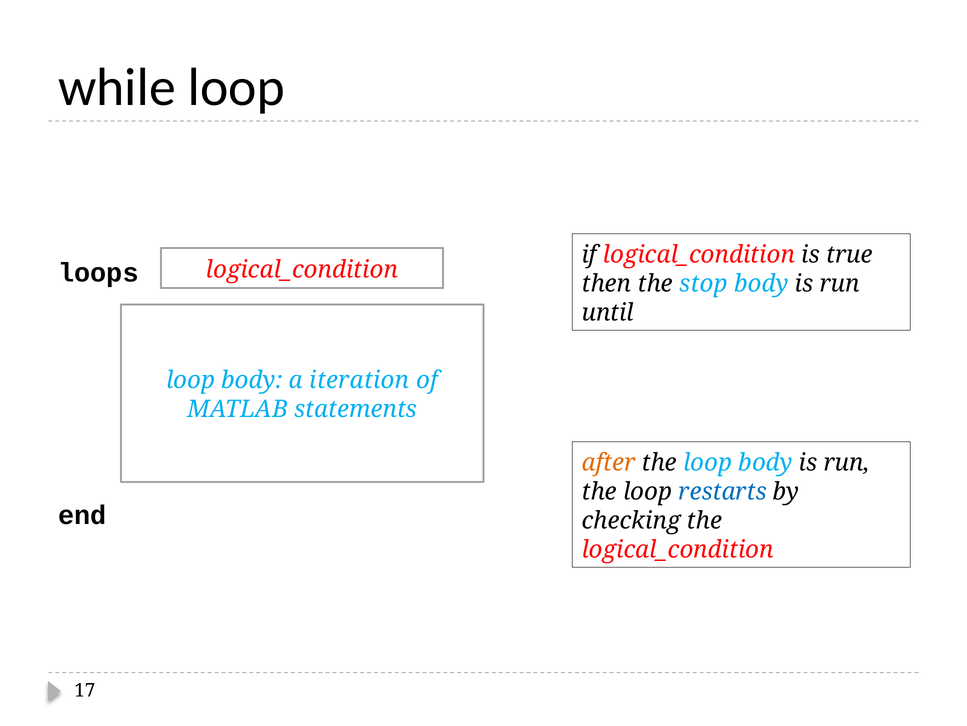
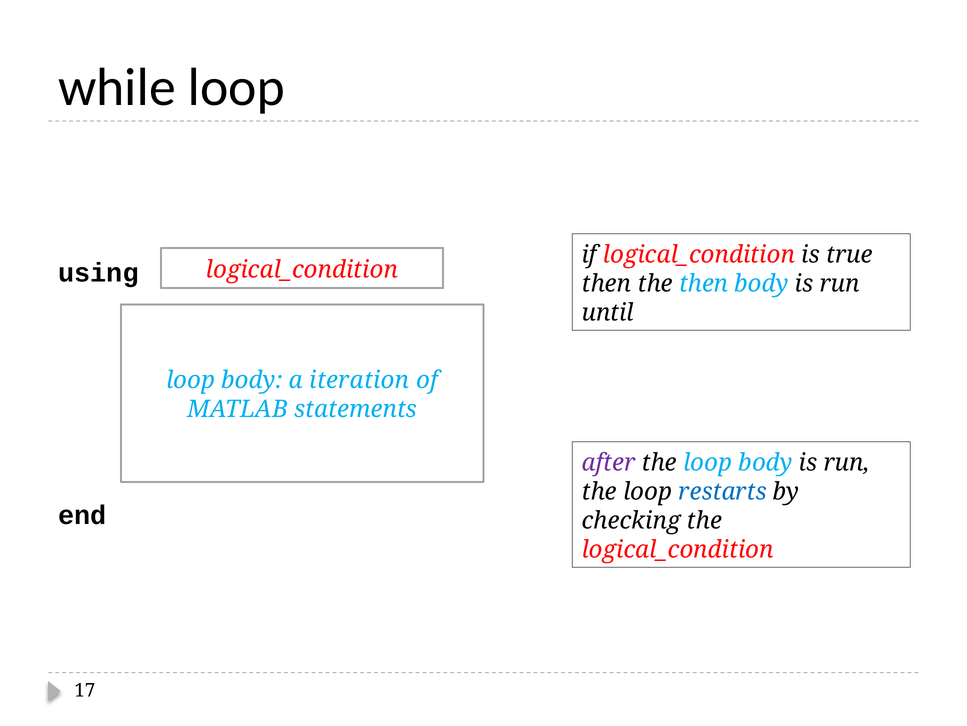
loops: loops -> using
the stop: stop -> then
after colour: orange -> purple
